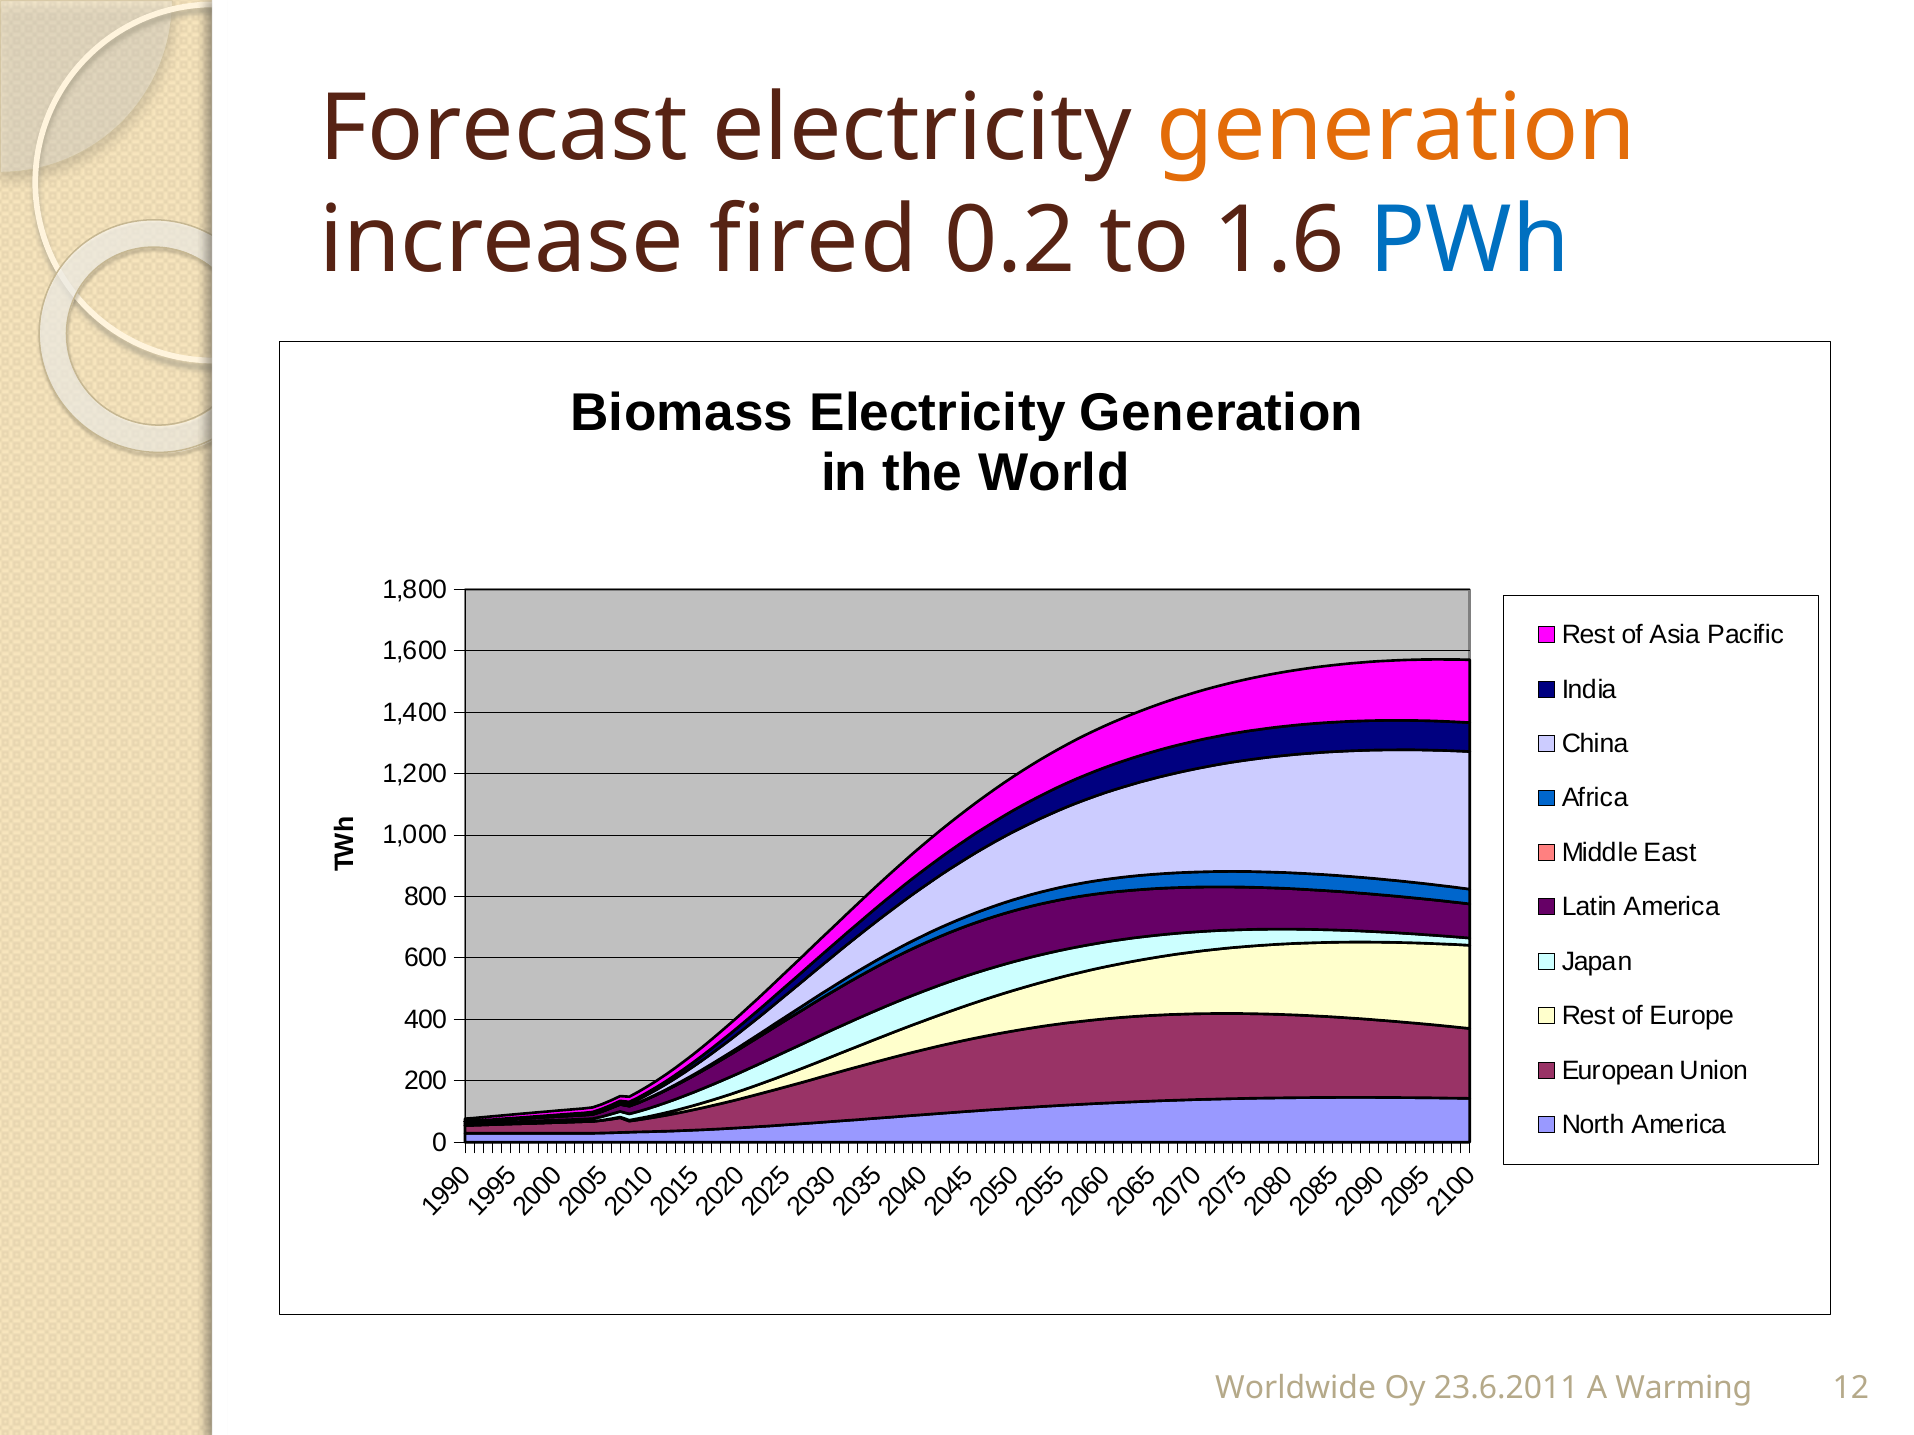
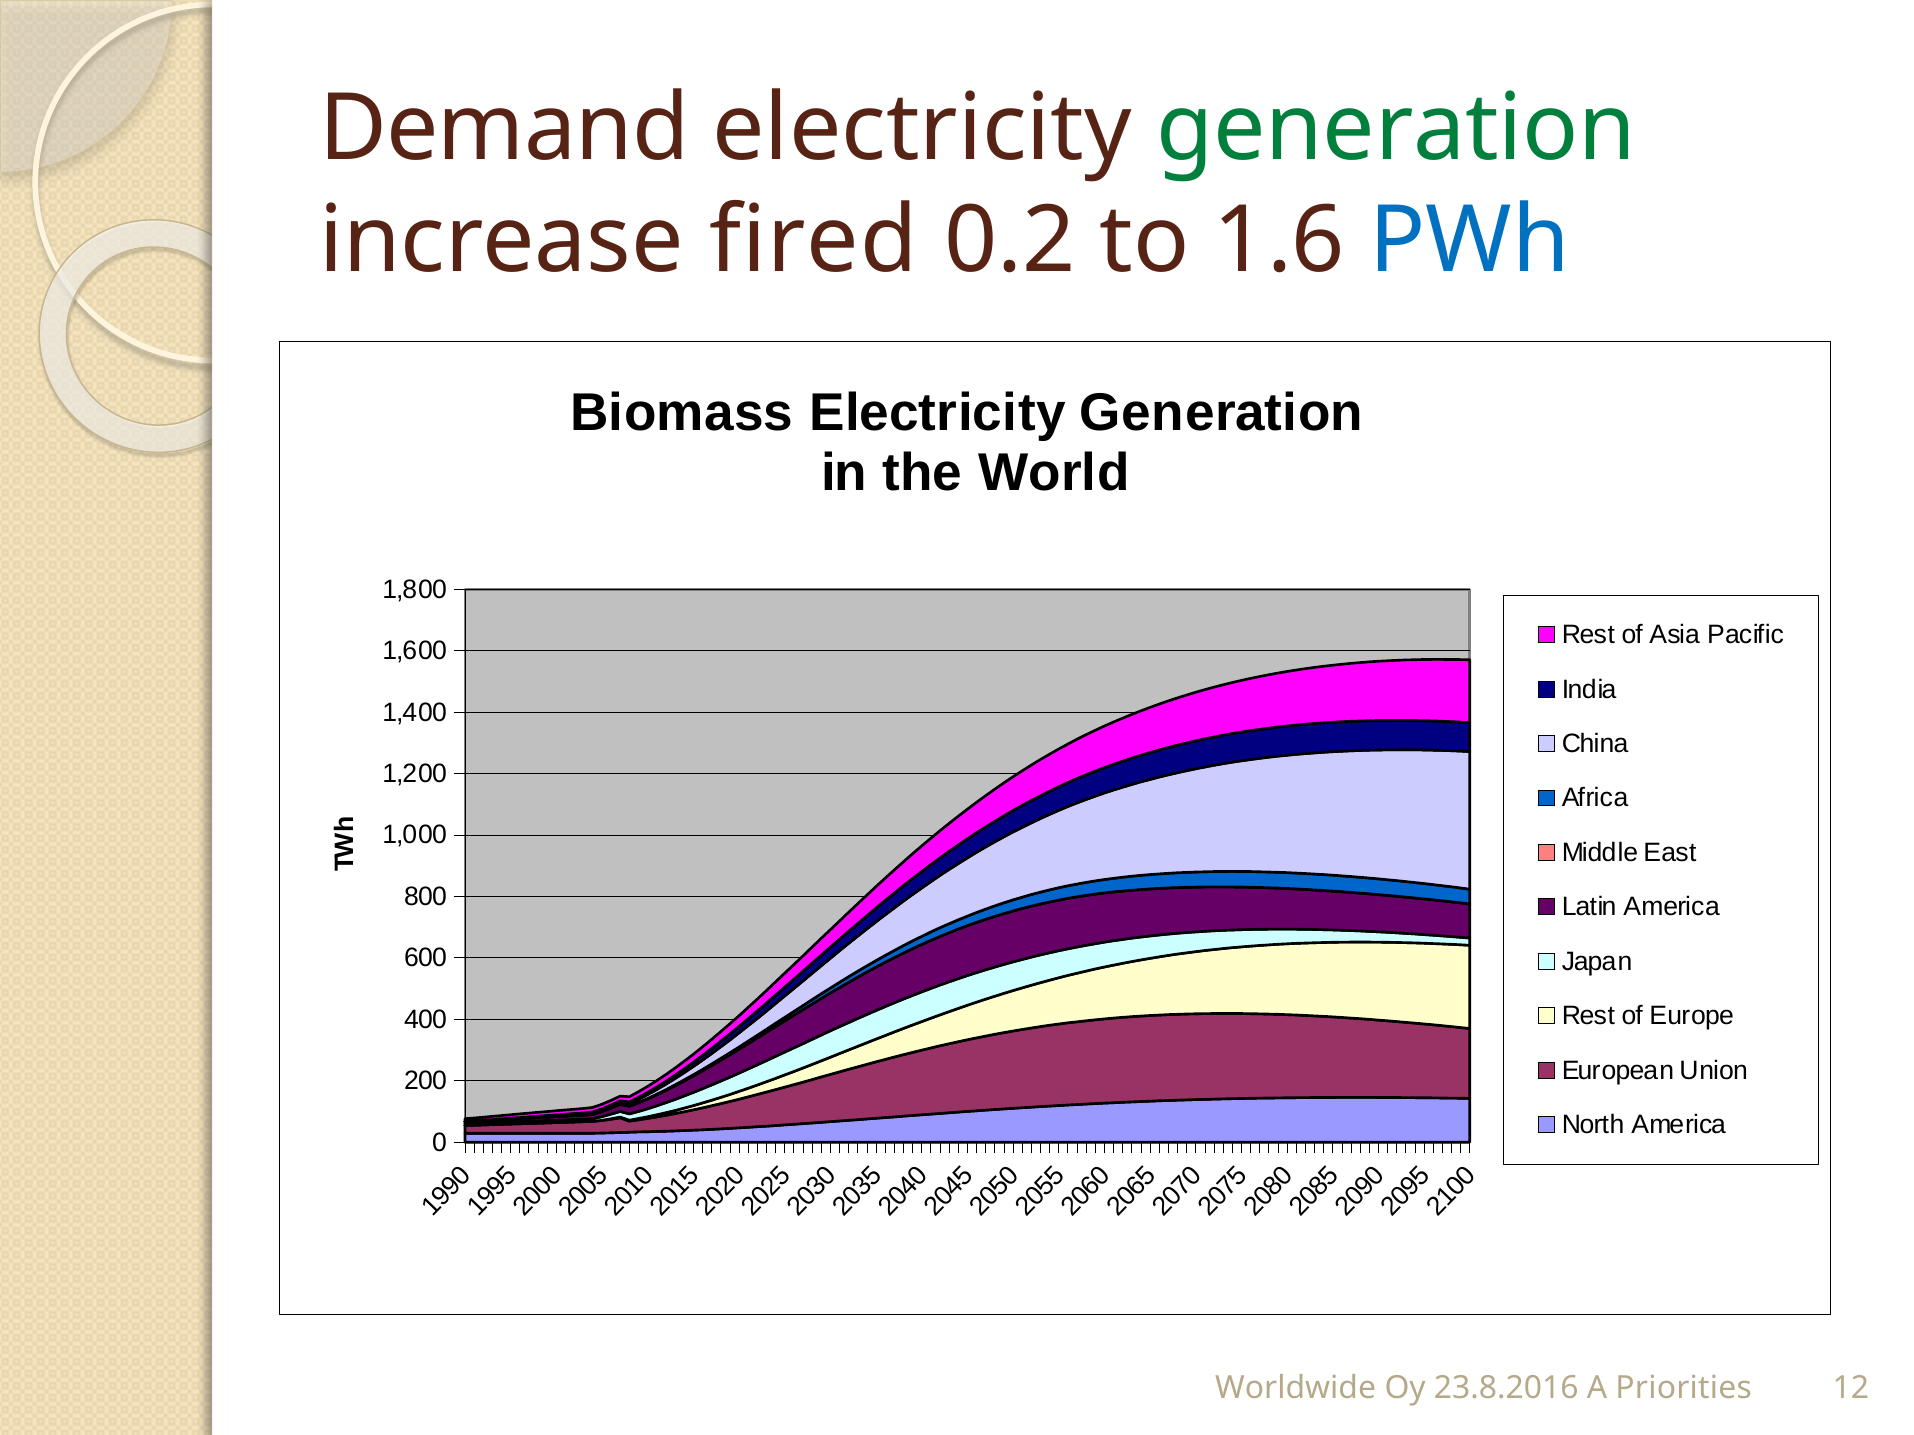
Forecast: Forecast -> Demand
generation at (1396, 129) colour: orange -> green
23.6.2011: 23.6.2011 -> 23.8.2016
Warming: Warming -> Priorities
